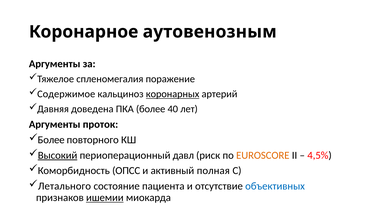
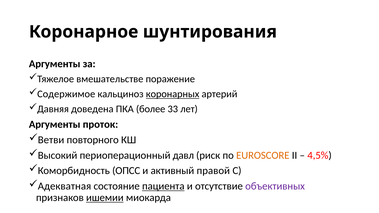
аутовенозным: аутовенозным -> шунтирования
спленомегалия: спленомегалия -> вмешательстве
40: 40 -> 33
Более at (51, 140): Более -> Ветви
Высокий underline: present -> none
полная: полная -> правой
Летального: Летального -> Адекватная
пациента underline: none -> present
объективных colour: blue -> purple
